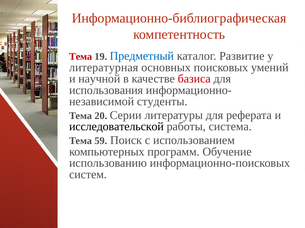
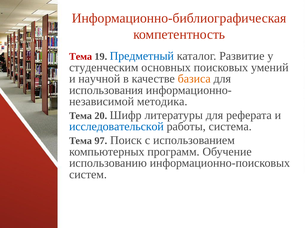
литературная: литературная -> студенческим
базиса colour: red -> orange
студенты: студенты -> методика
Серии: Серии -> Шифр
исследовательской colour: black -> blue
59: 59 -> 97
